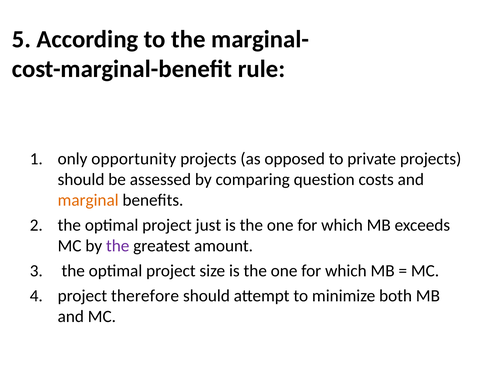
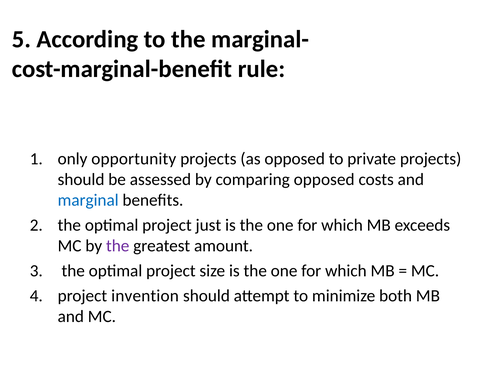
comparing question: question -> opposed
marginal colour: orange -> blue
therefore: therefore -> invention
